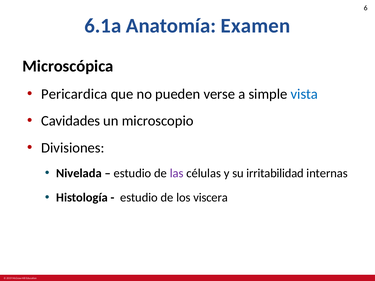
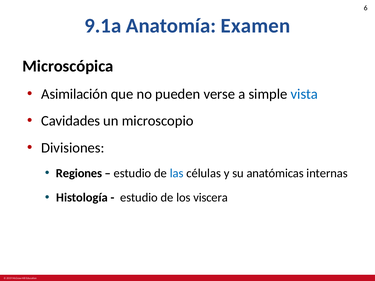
6.1a: 6.1a -> 9.1a
Pericardica: Pericardica -> Asimilación
Nivelada: Nivelada -> Regiones
las colour: purple -> blue
irritabilidad: irritabilidad -> anatómicas
